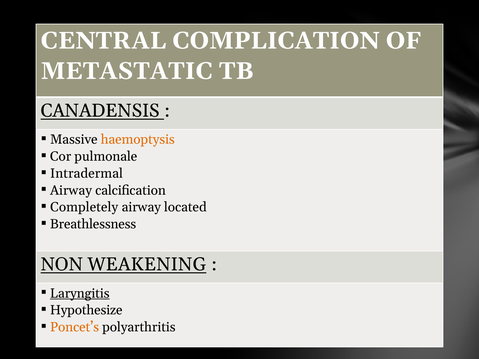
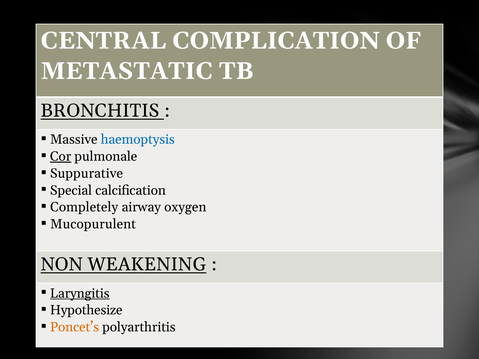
CANADENSIS: CANADENSIS -> BRONCHITIS
haemoptysis colour: orange -> blue
Cor underline: none -> present
Intradermal: Intradermal -> Suppurative
Airway at (71, 190): Airway -> Special
located: located -> oxygen
Breathlessness: Breathlessness -> Mucopurulent
